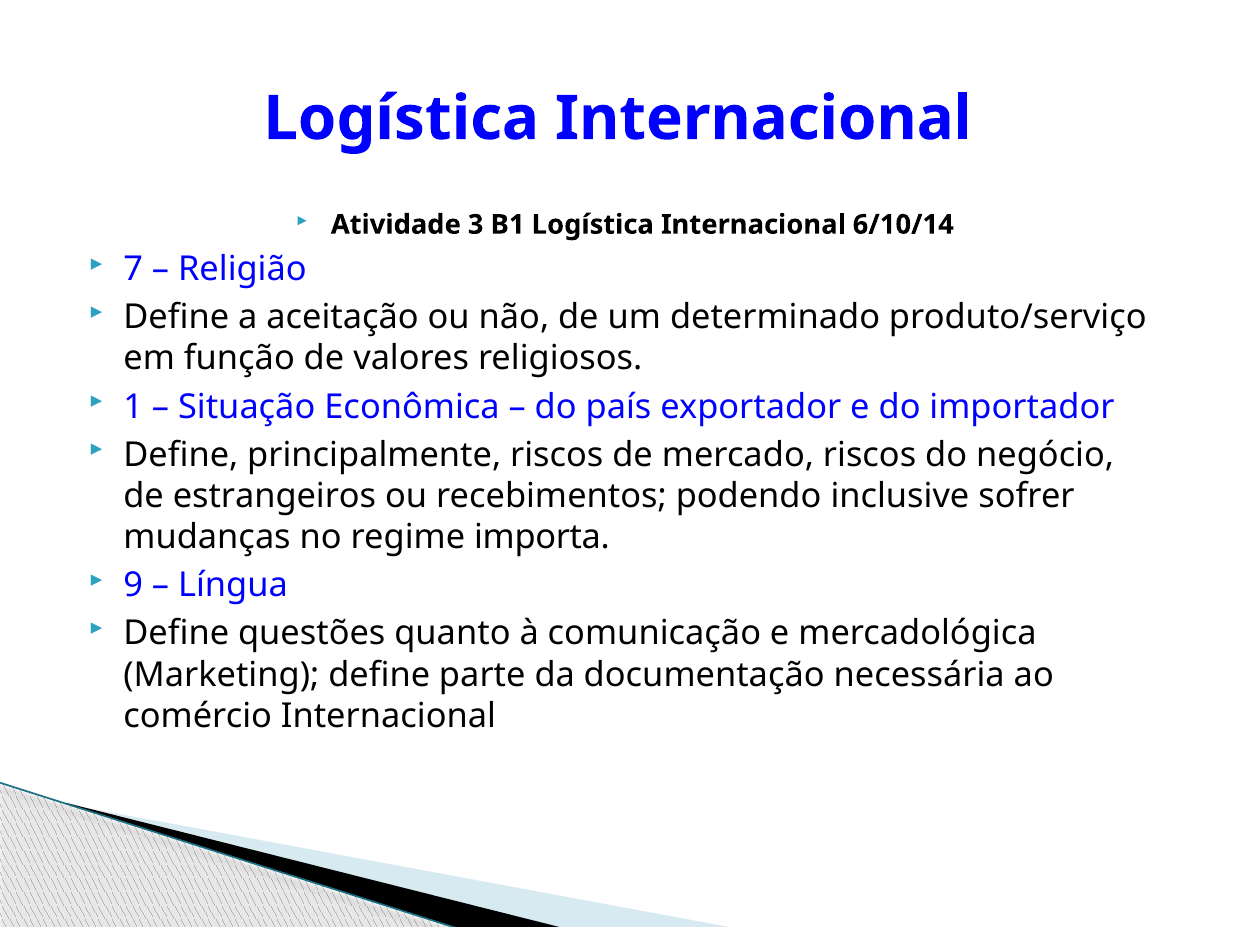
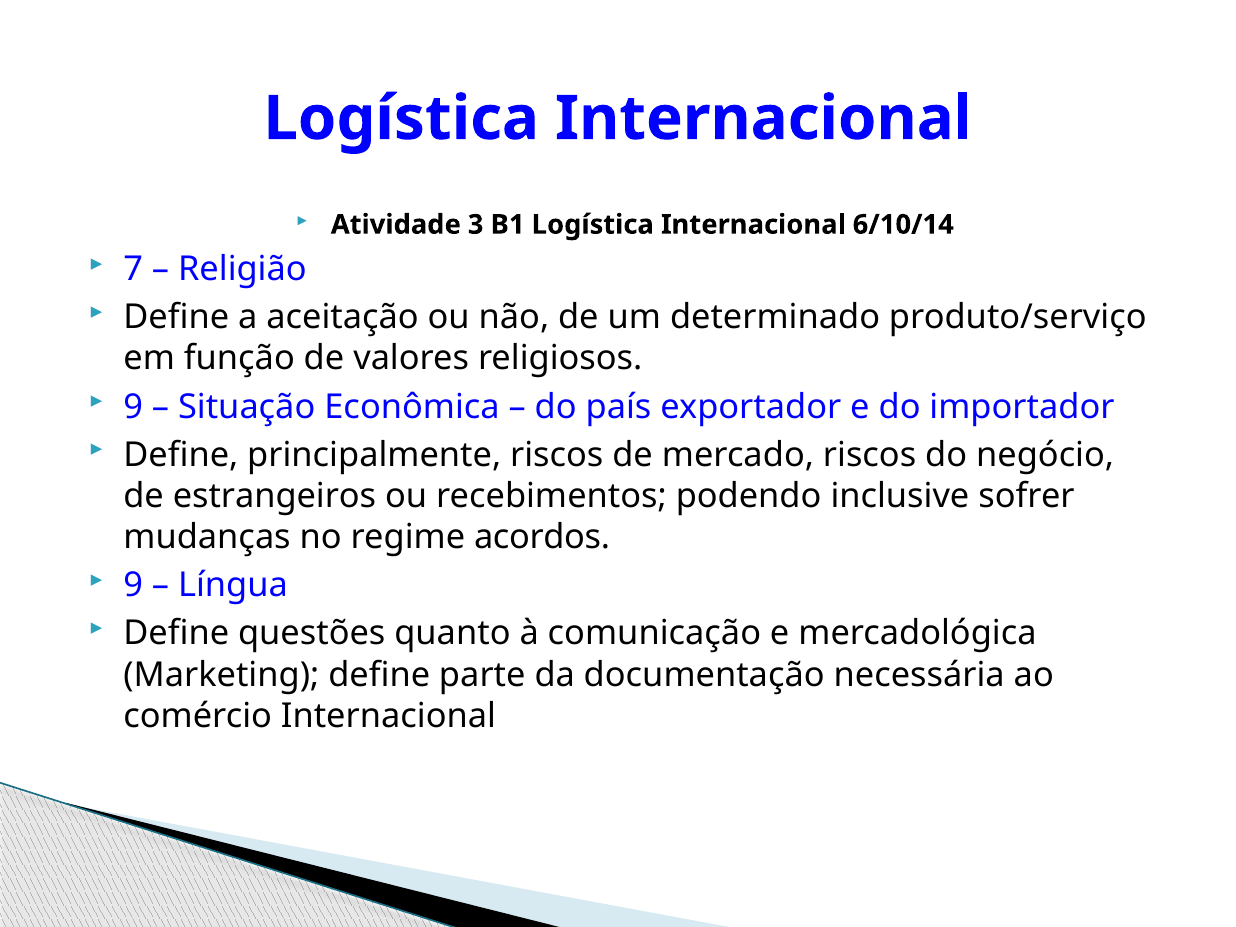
1 at (133, 407): 1 -> 9
importa: importa -> acordos
